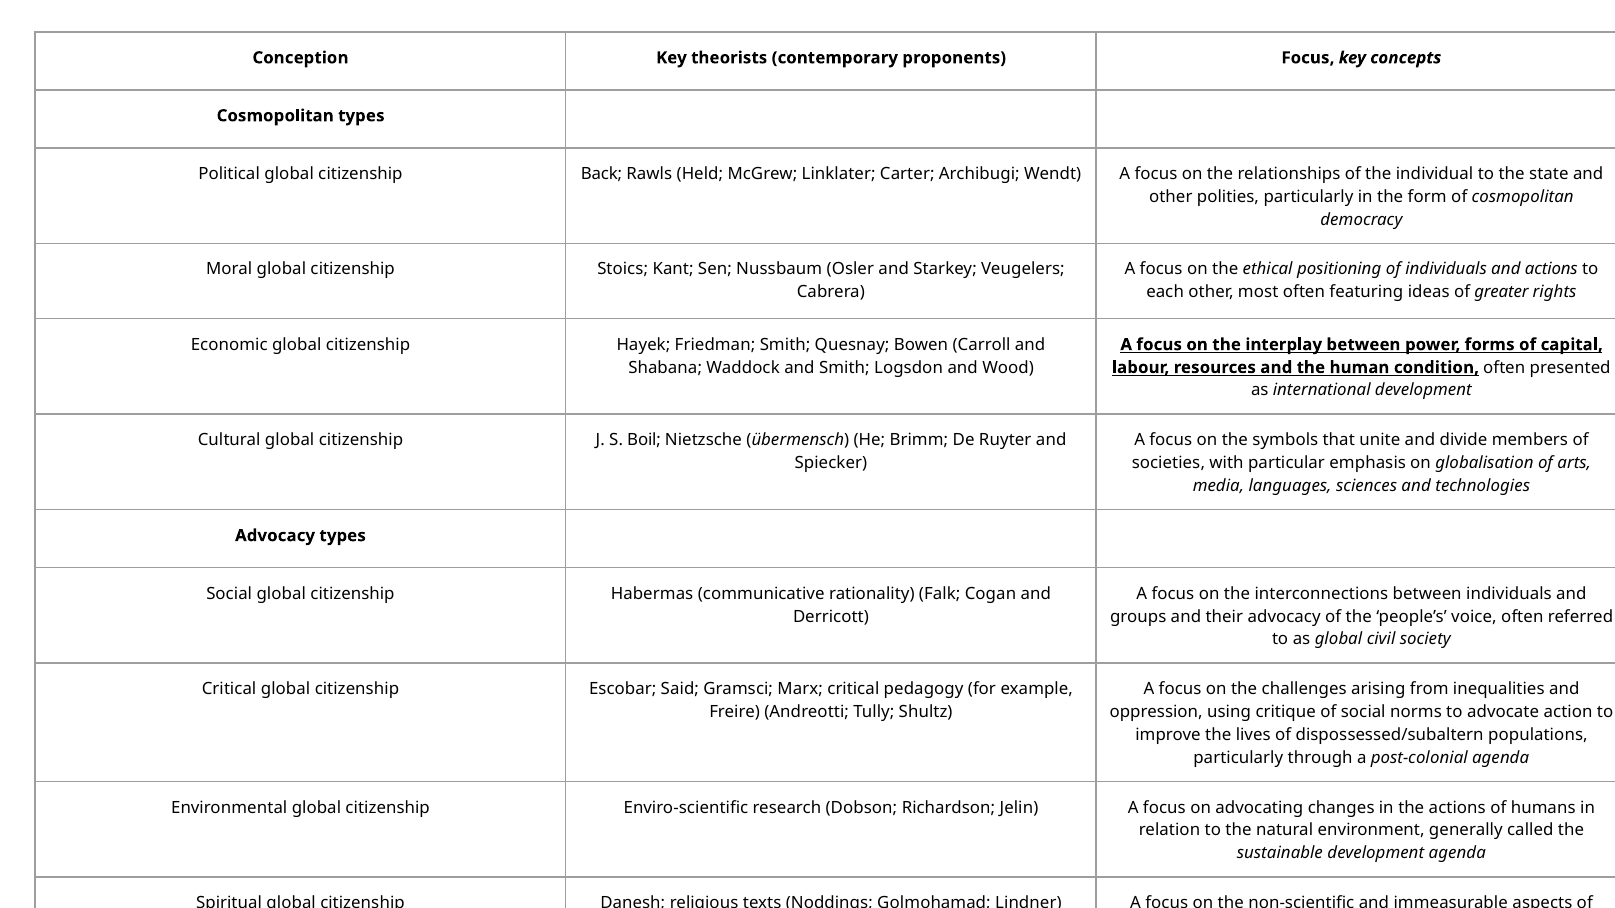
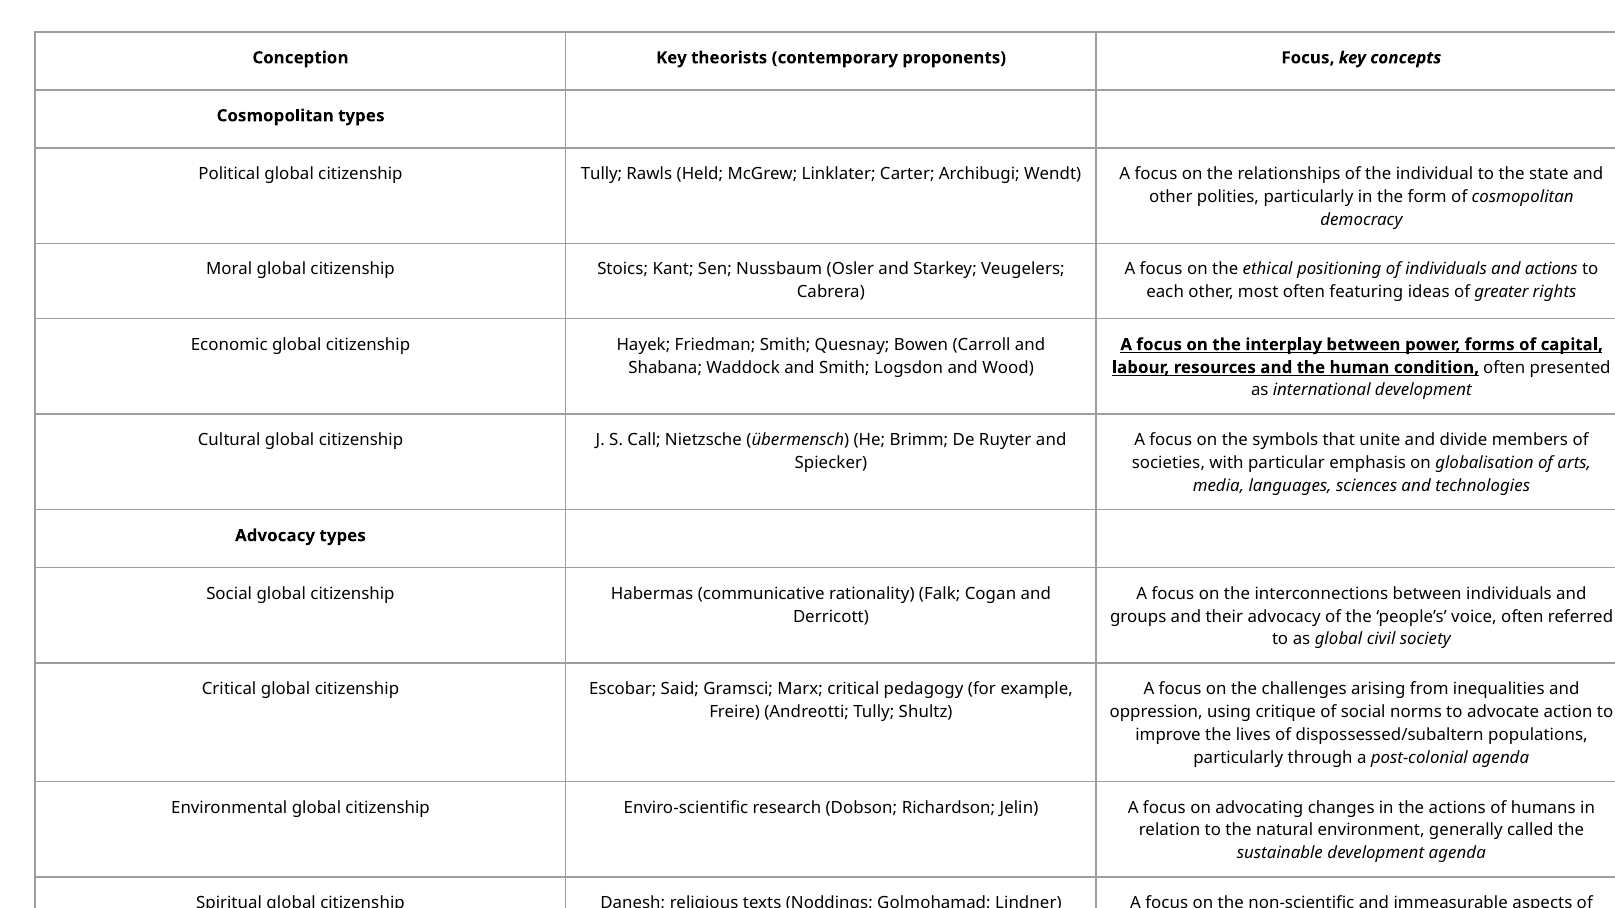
citizenship Back: Back -> Tully
Boil: Boil -> Call
